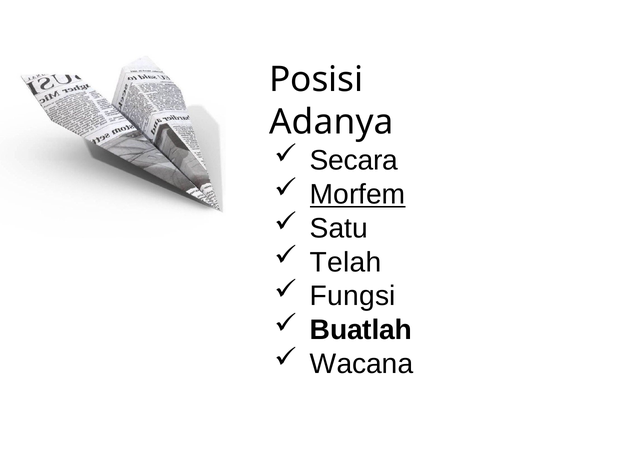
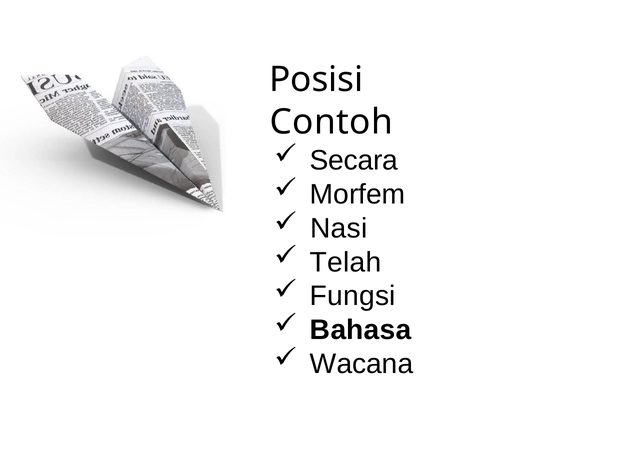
Adanya: Adanya -> Contoh
Morfem underline: present -> none
Satu: Satu -> Nasi
Buatlah: Buatlah -> Bahasa
